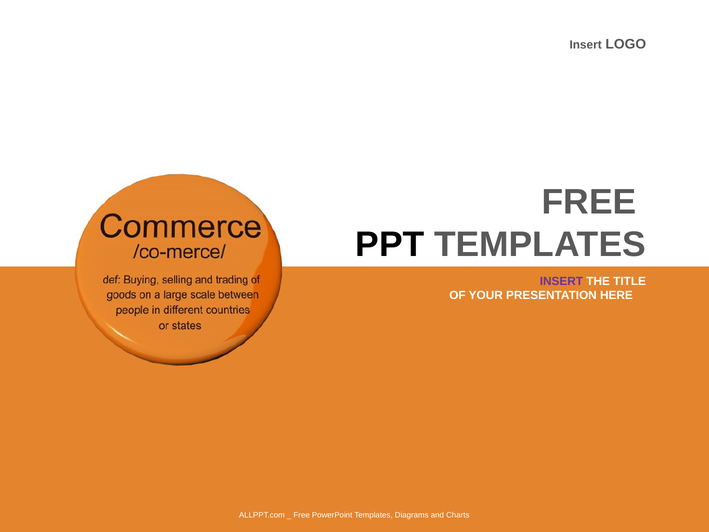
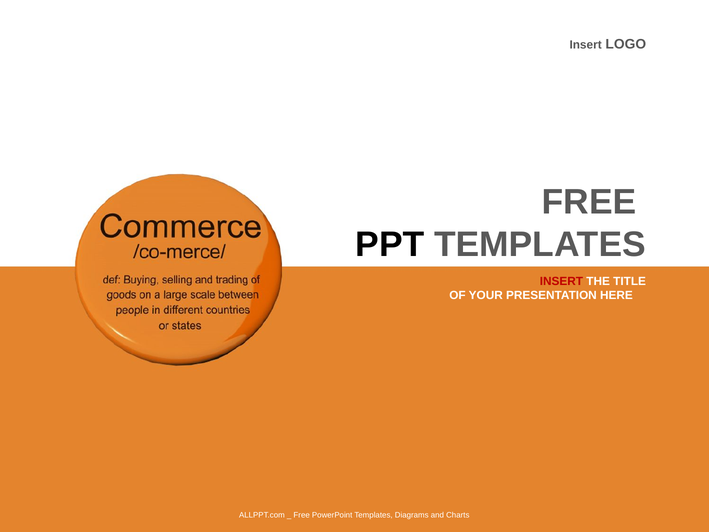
INSERT at (561, 281) colour: purple -> red
